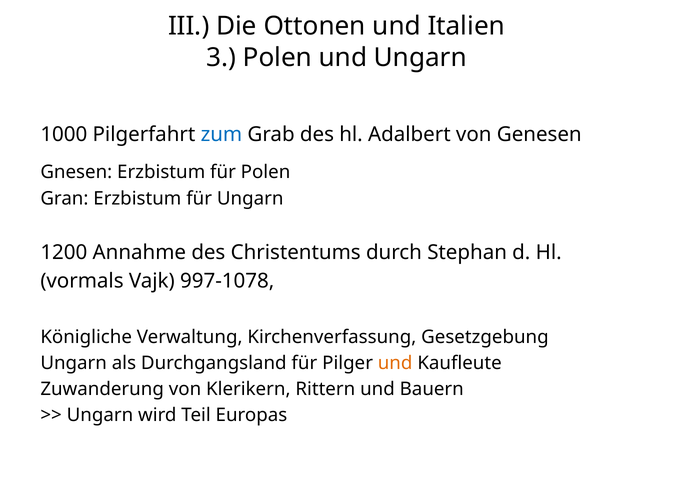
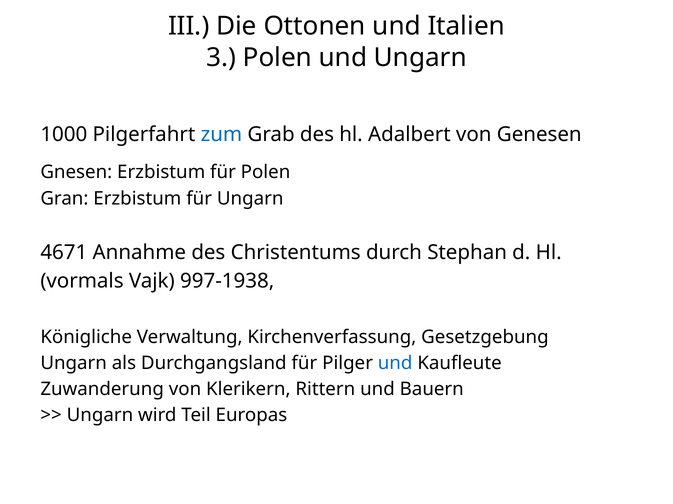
1200: 1200 -> 4671
997-1078: 997-1078 -> 997-1938
und at (395, 364) colour: orange -> blue
